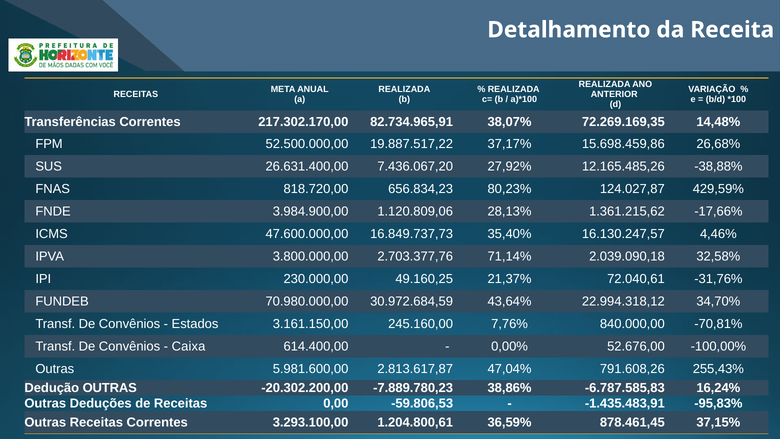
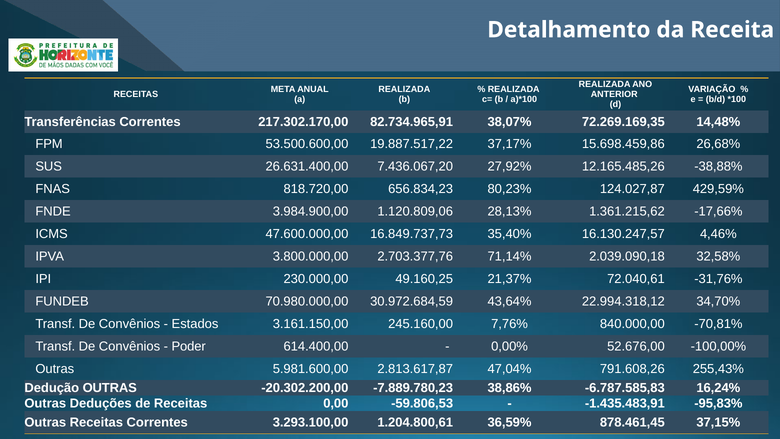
52.500.000,00: 52.500.000,00 -> 53.500.600,00
Caixa: Caixa -> Poder
